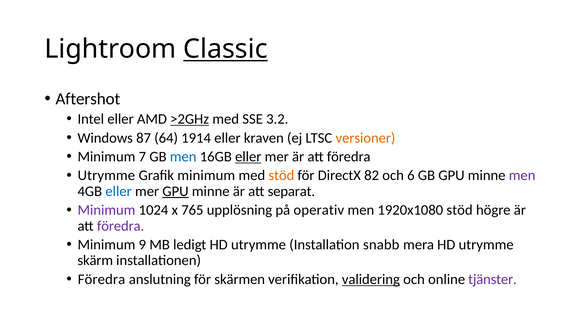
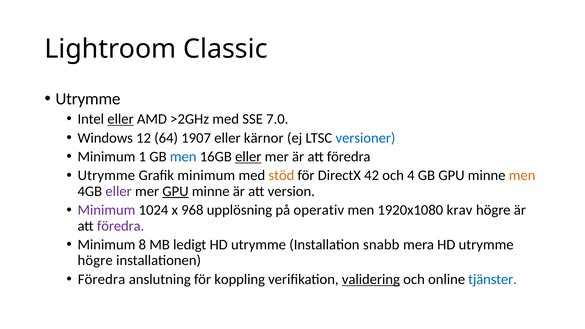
Classic underline: present -> none
Aftershot at (88, 99): Aftershot -> Utrymme
eller at (121, 119) underline: none -> present
>2GHz underline: present -> none
3.2: 3.2 -> 7.0
87: 87 -> 12
1914: 1914 -> 1907
kraven: kraven -> kärnor
versioner colour: orange -> blue
7: 7 -> 1
82: 82 -> 42
6: 6 -> 4
men at (522, 176) colour: purple -> orange
eller at (119, 191) colour: blue -> purple
separat: separat -> version
765: 765 -> 968
1920x1080 stöd: stöd -> krav
9: 9 -> 8
skärm at (95, 261): skärm -> högre
skärmen: skärmen -> koppling
tjänster colour: purple -> blue
